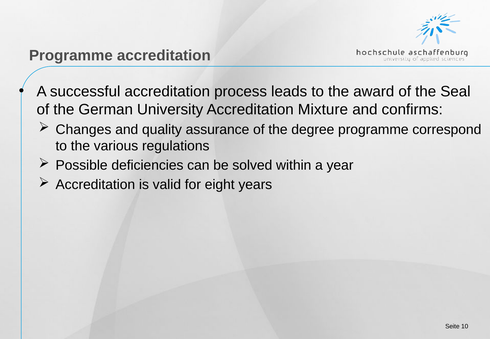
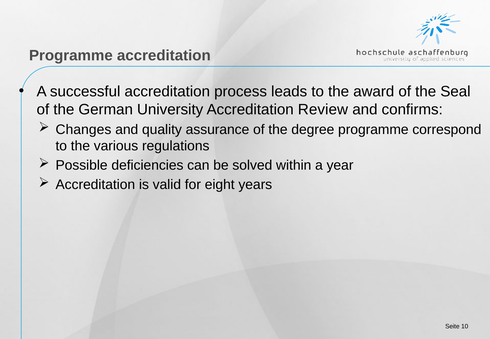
Mixture: Mixture -> Review
